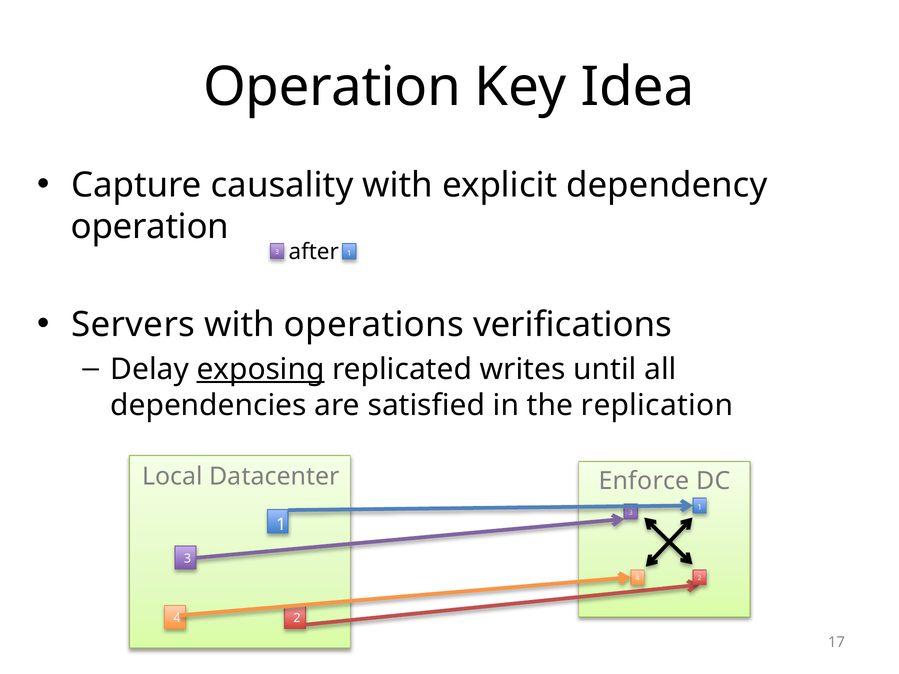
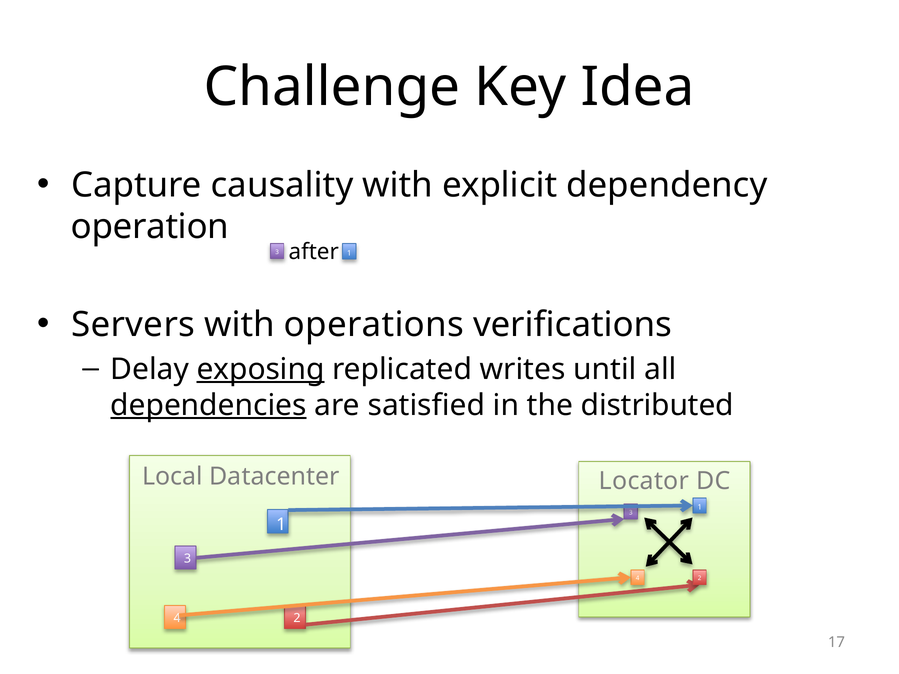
Operation at (332, 87): Operation -> Challenge
dependencies underline: none -> present
replication: replication -> distributed
Enforce: Enforce -> Locator
